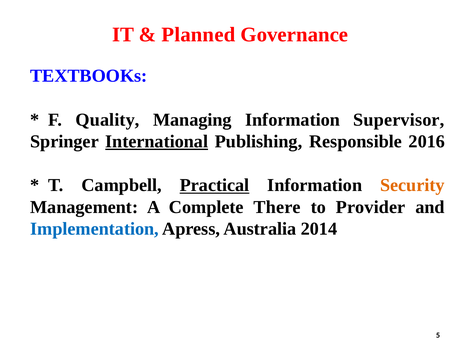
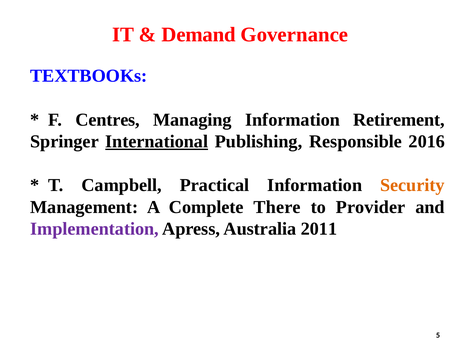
Planned: Planned -> Demand
Quality: Quality -> Centres
Supervisor: Supervisor -> Retirement
Practical underline: present -> none
Implementation colour: blue -> purple
2014: 2014 -> 2011
